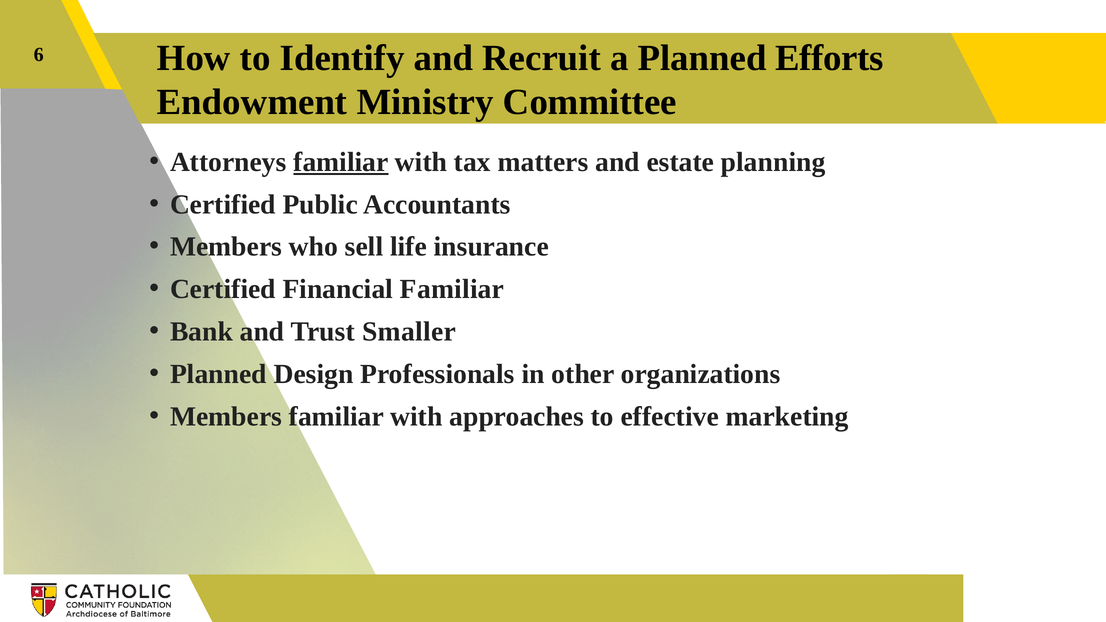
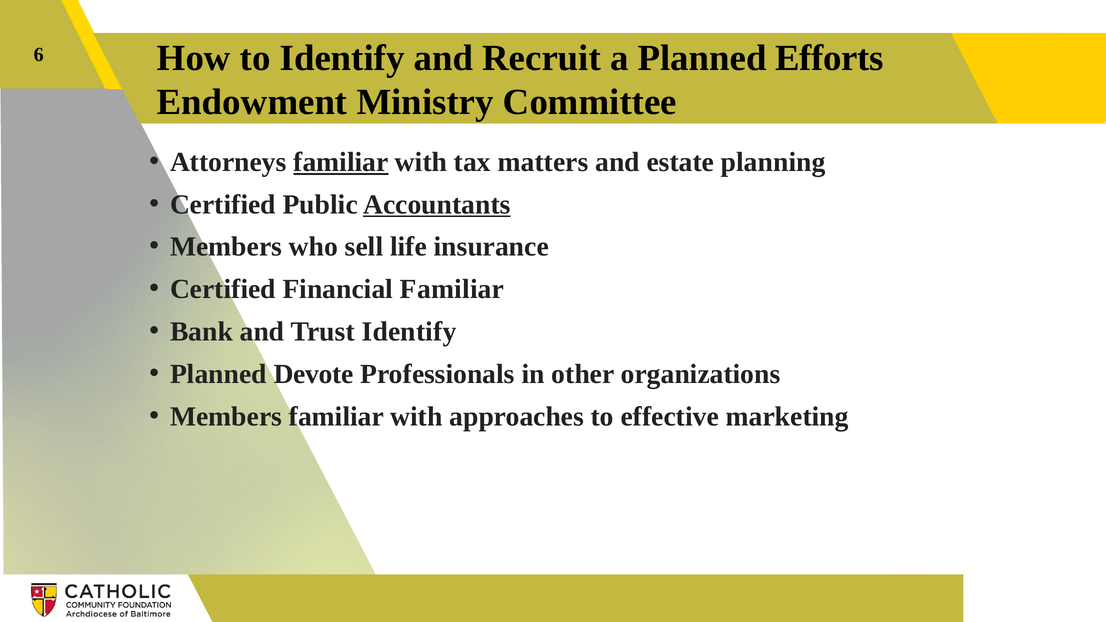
Accountants underline: none -> present
Trust Smaller: Smaller -> Identify
Design: Design -> Devote
